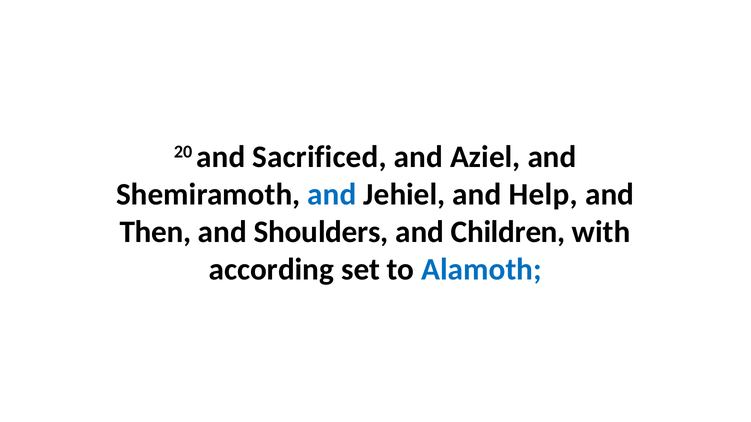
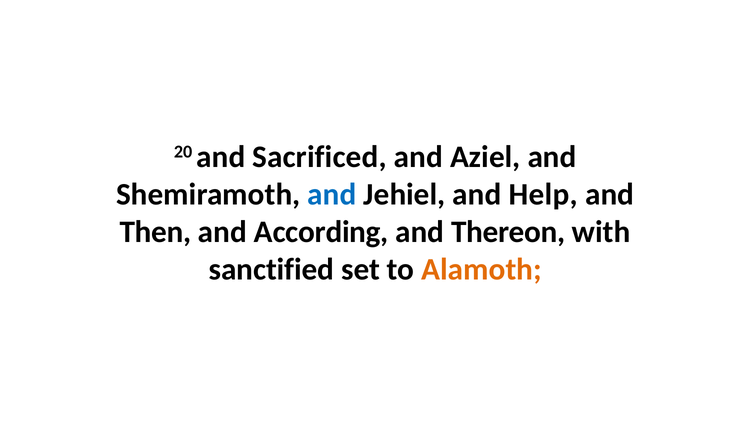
Shoulders: Shoulders -> According
Children: Children -> Thereon
according: according -> sanctified
Alamoth colour: blue -> orange
